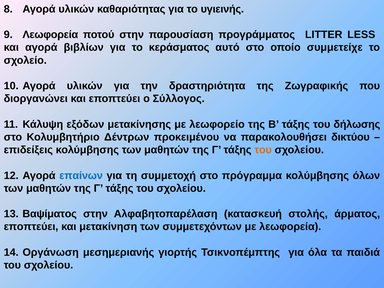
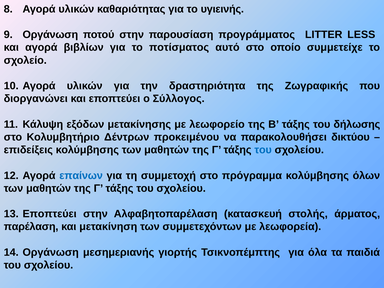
Λεωφορεία at (50, 35): Λεωφορεία -> Οργάνωση
κεράσματος: κεράσματος -> ποτίσματος
του at (263, 150) colour: orange -> blue
Βαψίματος at (50, 214): Βαψίματος -> Εποπτεύει
εποπτεύει at (31, 227): εποπτεύει -> παρέλαση
